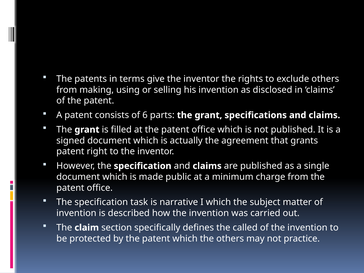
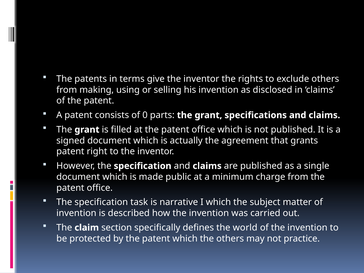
6: 6 -> 0
called: called -> world
